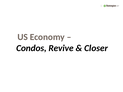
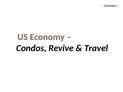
Closer: Closer -> Travel
